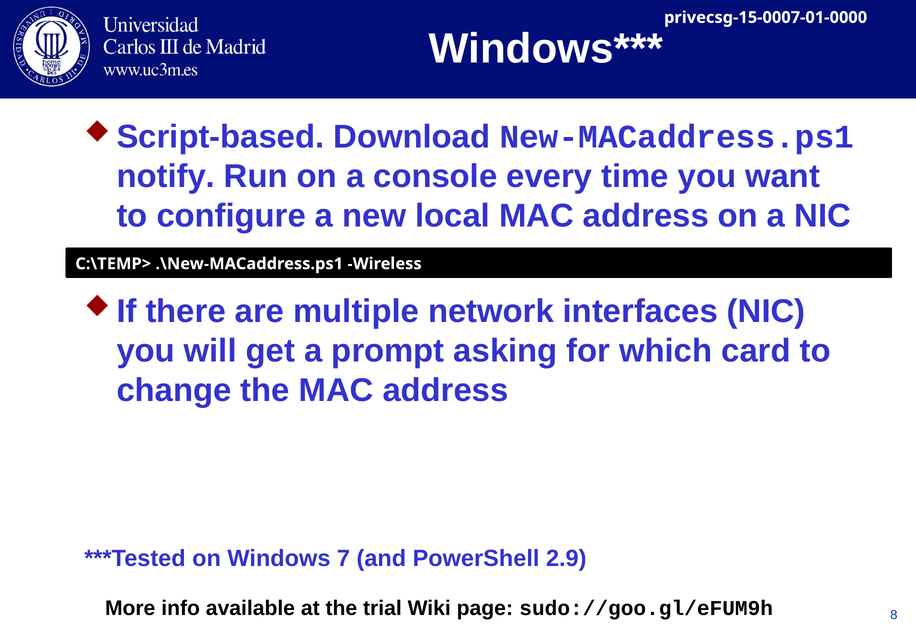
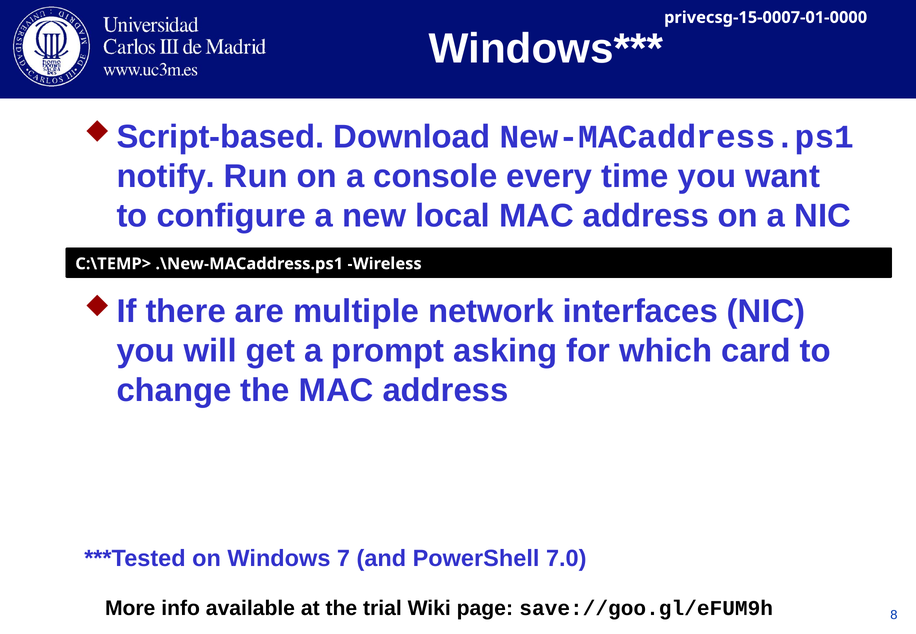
2.9: 2.9 -> 7.0
sudo://goo.gl/eFUM9h: sudo://goo.gl/eFUM9h -> save://goo.gl/eFUM9h
